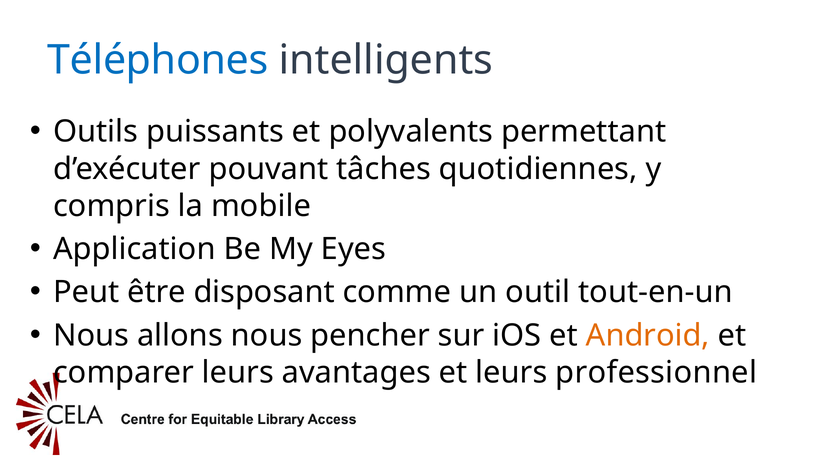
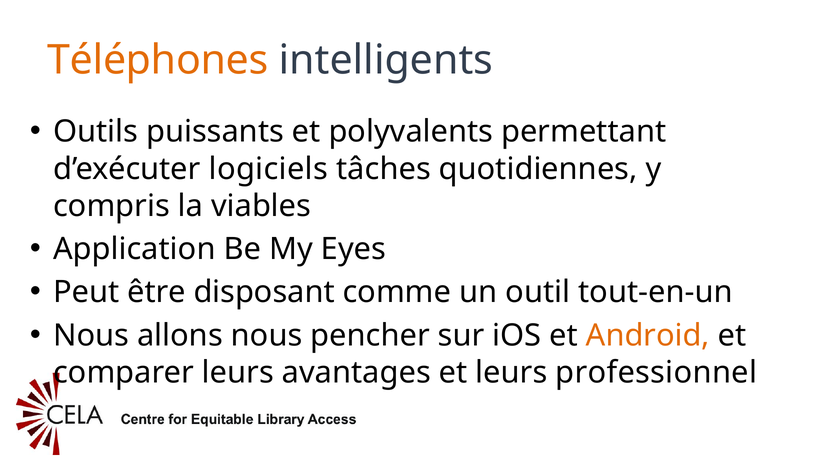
Téléphones colour: blue -> orange
pouvant: pouvant -> logiciels
mobile: mobile -> viables
